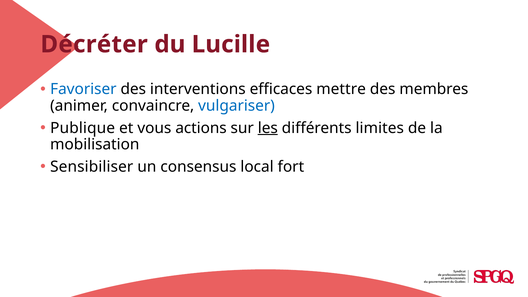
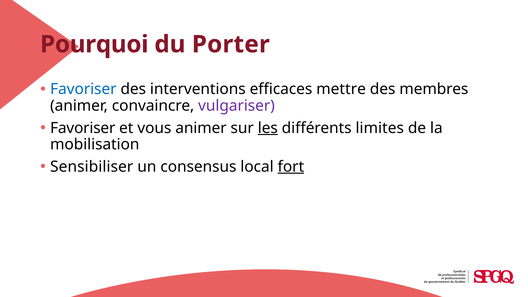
Décréter: Décréter -> Pourquoi
Lucille: Lucille -> Porter
vulgariser colour: blue -> purple
Publique at (83, 128): Publique -> Favoriser
vous actions: actions -> animer
fort underline: none -> present
